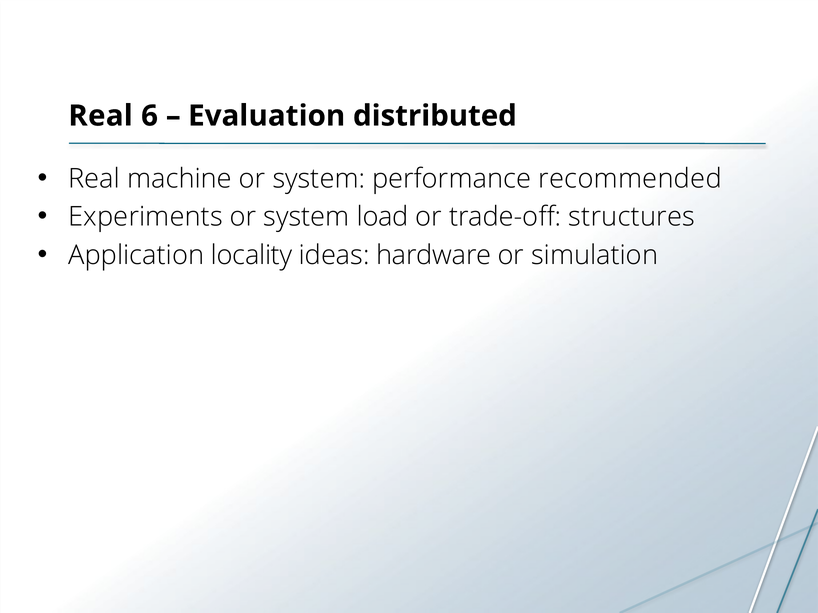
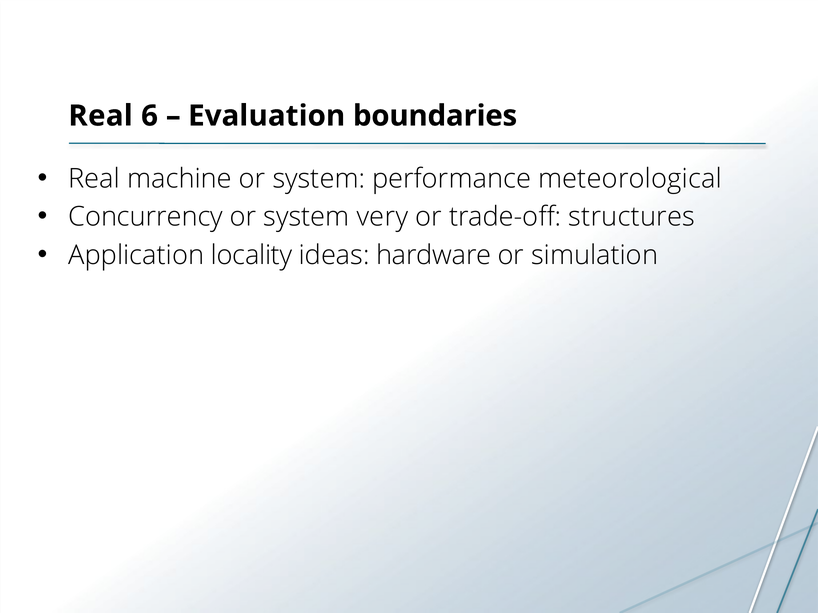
distributed: distributed -> boundaries
recommended: recommended -> meteorological
Experiments: Experiments -> Concurrency
load: load -> very
